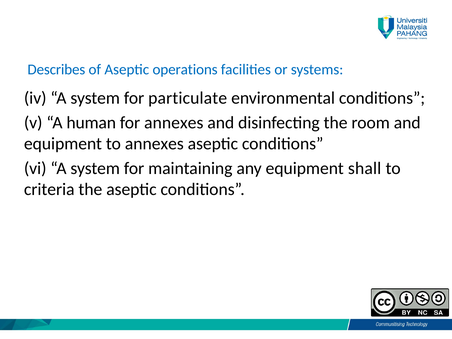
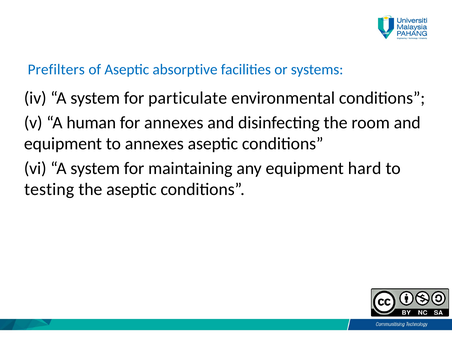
Describes: Describes -> Prefilters
operations: operations -> absorptive
shall: shall -> hard
criteria: criteria -> testing
